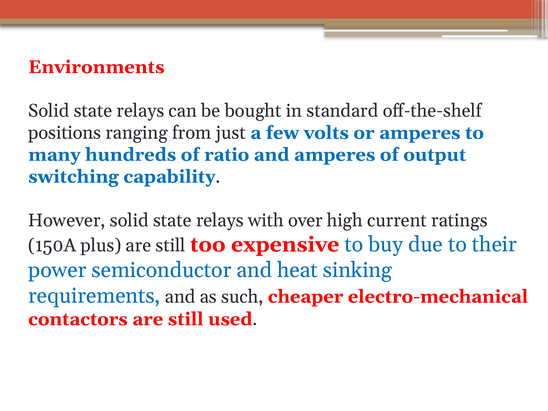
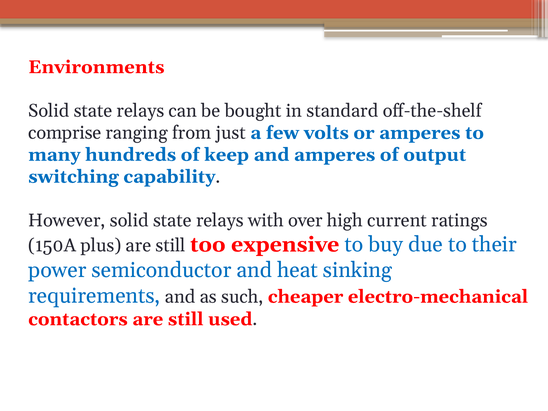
positions: positions -> comprise
ratio: ratio -> keep
